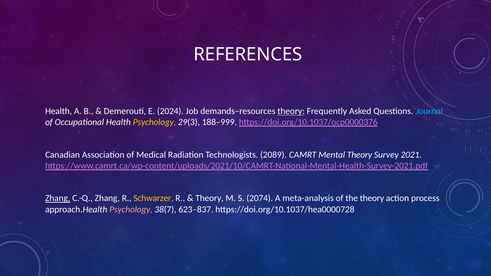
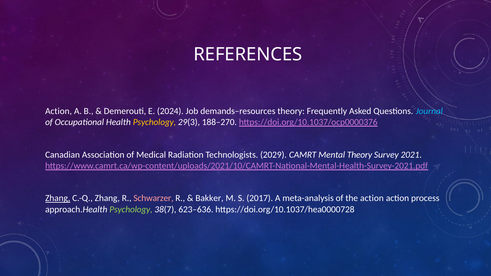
Health at (59, 111): Health -> Action
theory at (291, 111) underline: present -> none
188–999: 188–999 -> 188–270
2089: 2089 -> 2029
Schwarzer colour: yellow -> pink
Theory at (209, 198): Theory -> Bakker
2074: 2074 -> 2017
the theory: theory -> action
Psychology at (131, 209) colour: pink -> light green
623–837: 623–837 -> 623–636
